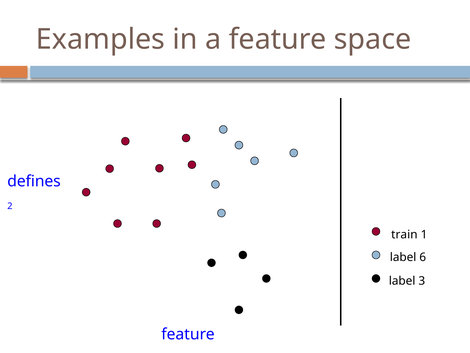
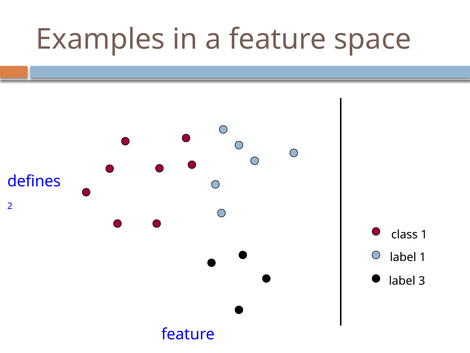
train: train -> class
label 6: 6 -> 1
